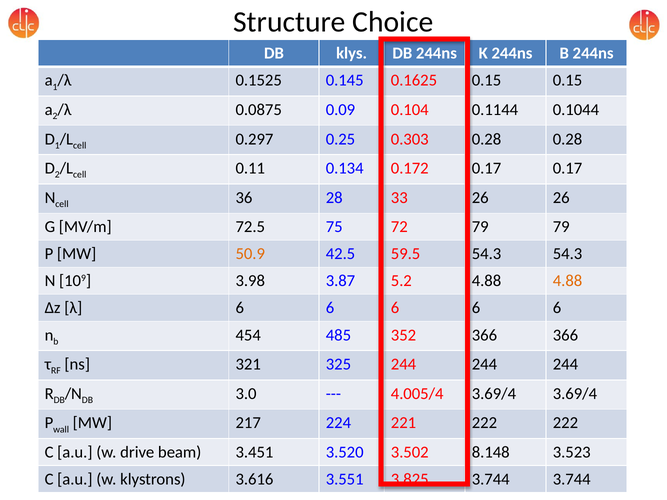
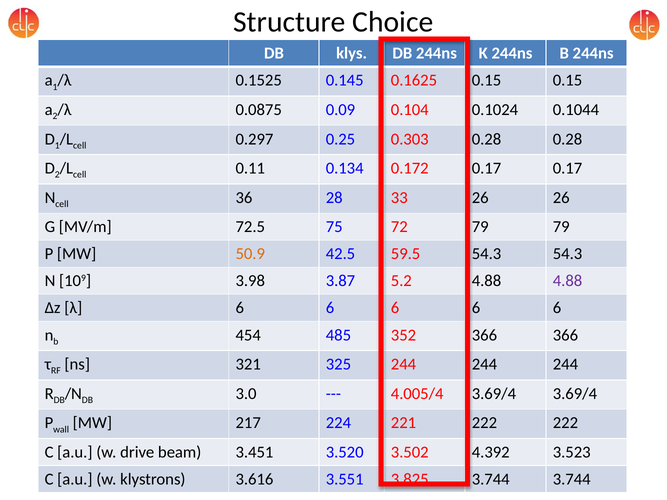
0.1144: 0.1144 -> 0.1024
4.88 at (568, 281) colour: orange -> purple
8.148: 8.148 -> 4.392
